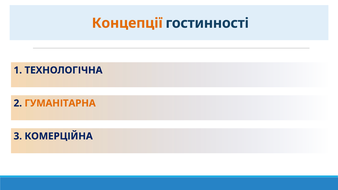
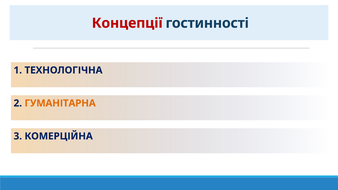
Концепції colour: orange -> red
